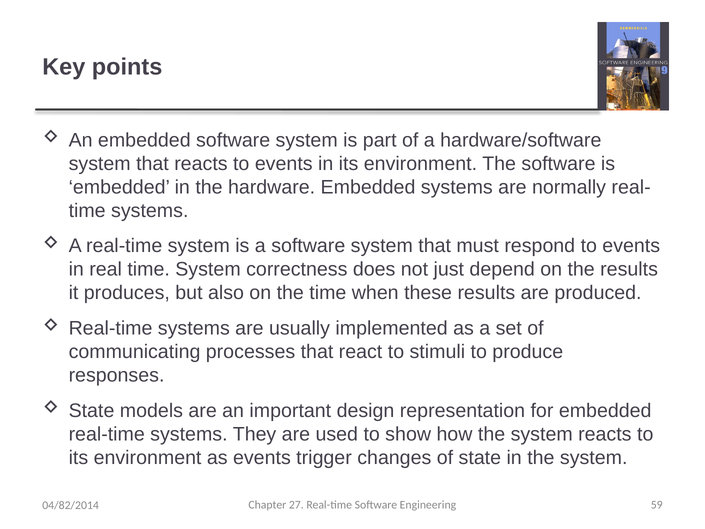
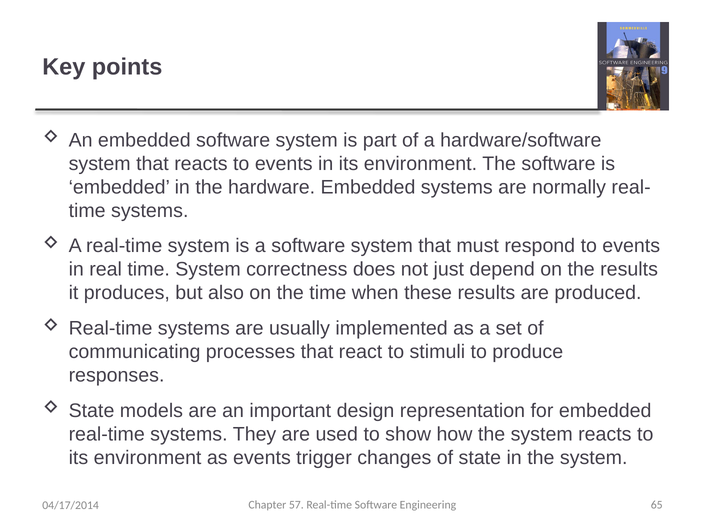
27: 27 -> 57
59: 59 -> 65
04/82/2014: 04/82/2014 -> 04/17/2014
